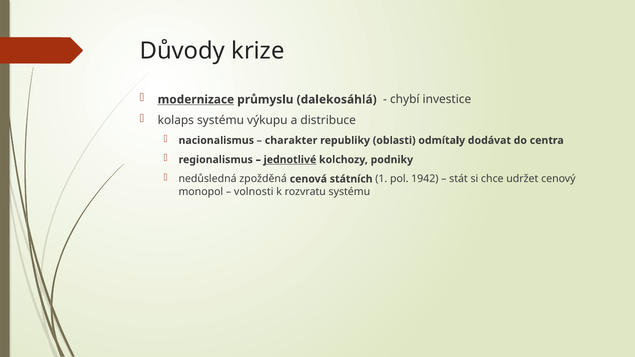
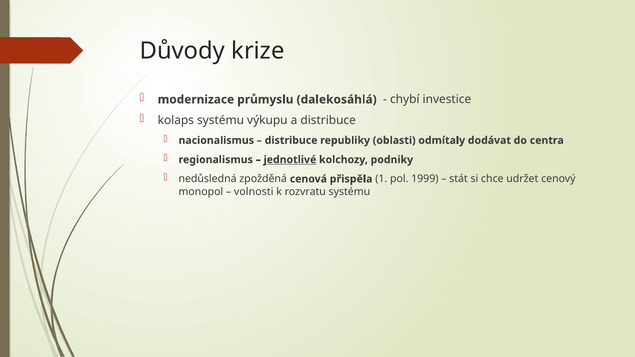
modernizace underline: present -> none
charakter at (291, 140): charakter -> distribuce
státních: státních -> přispěla
1942: 1942 -> 1999
